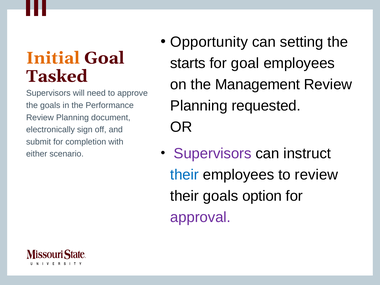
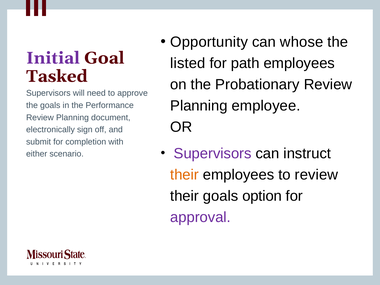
setting: setting -> whose
Initial colour: orange -> purple
starts: starts -> listed
for goal: goal -> path
Management: Management -> Probationary
requested: requested -> employee
their at (185, 175) colour: blue -> orange
